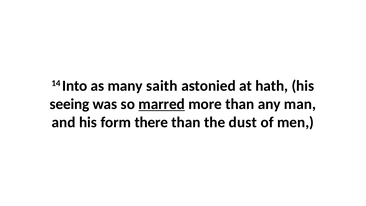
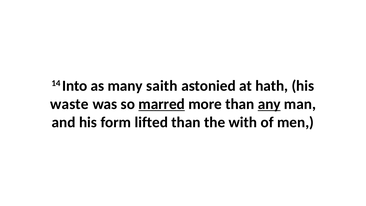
seeing: seeing -> waste
any underline: none -> present
there: there -> lifted
dust: dust -> with
